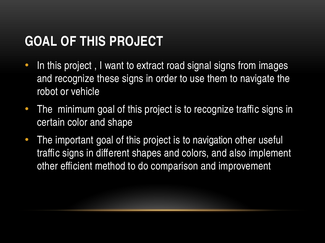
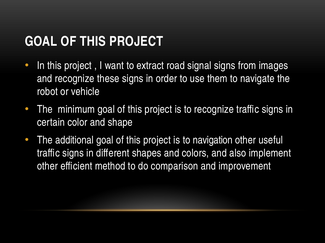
important: important -> additional
